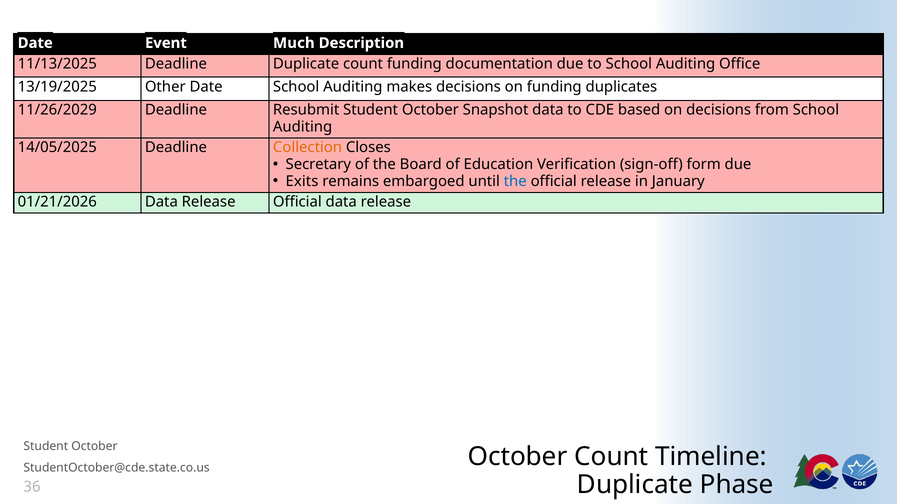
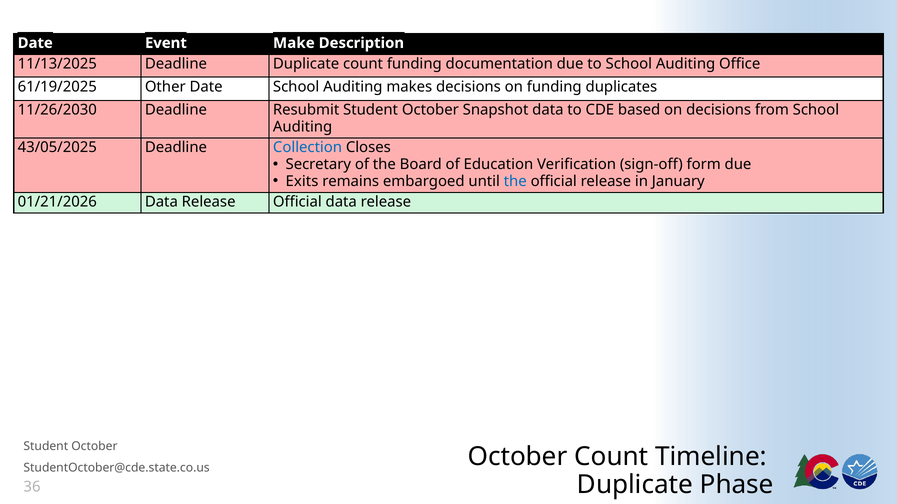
Much: Much -> Make
13/19/2025: 13/19/2025 -> 61/19/2025
11/26/2029: 11/26/2029 -> 11/26/2030
14/05/2025: 14/05/2025 -> 43/05/2025
Collection colour: orange -> blue
